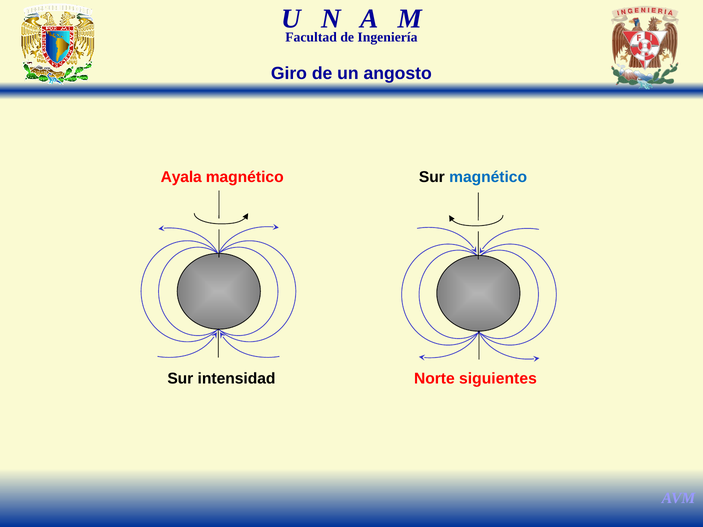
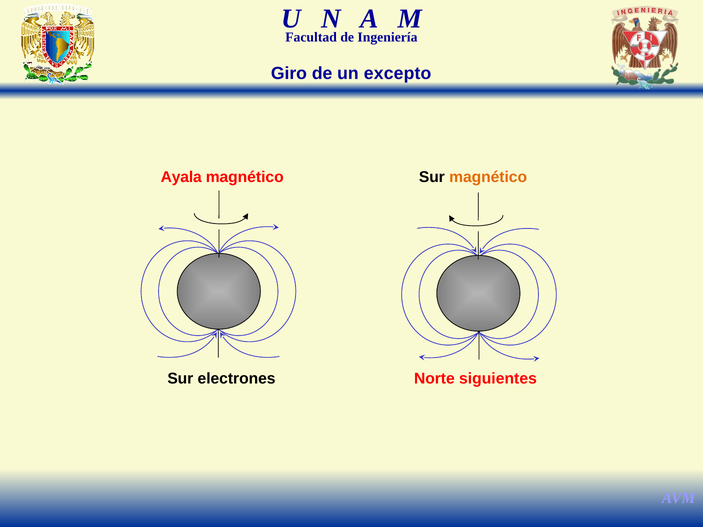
angosto: angosto -> excepto
magnético at (488, 177) colour: blue -> orange
intensidad: intensidad -> electrones
